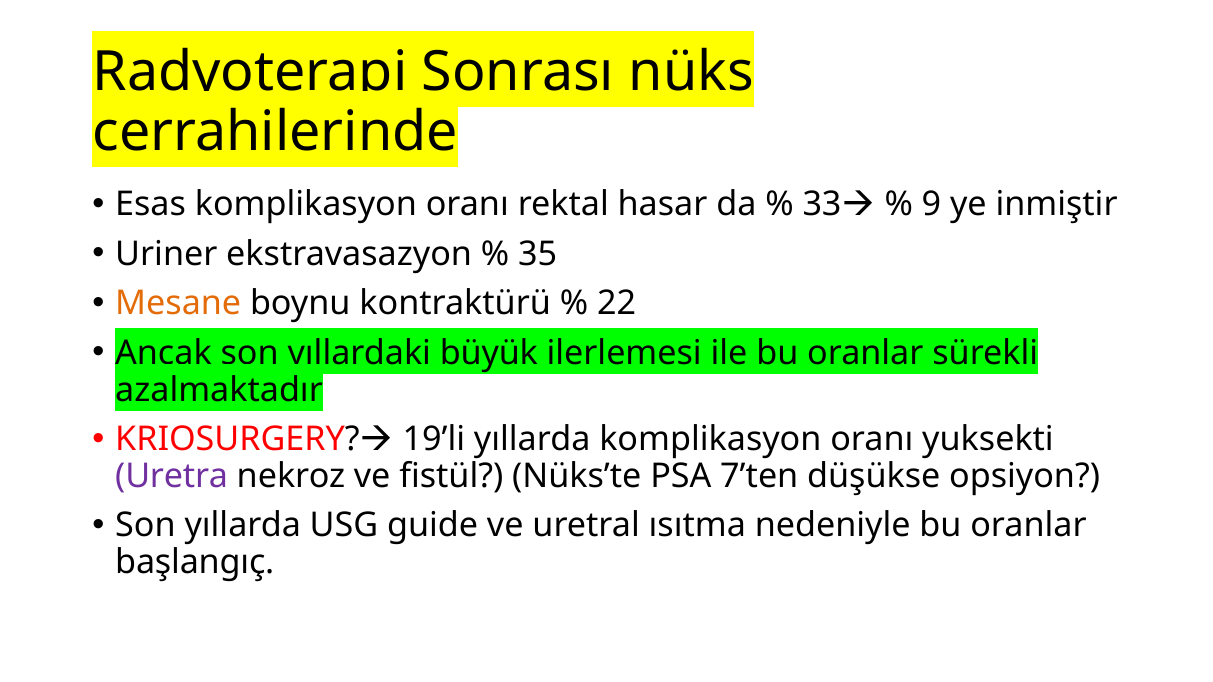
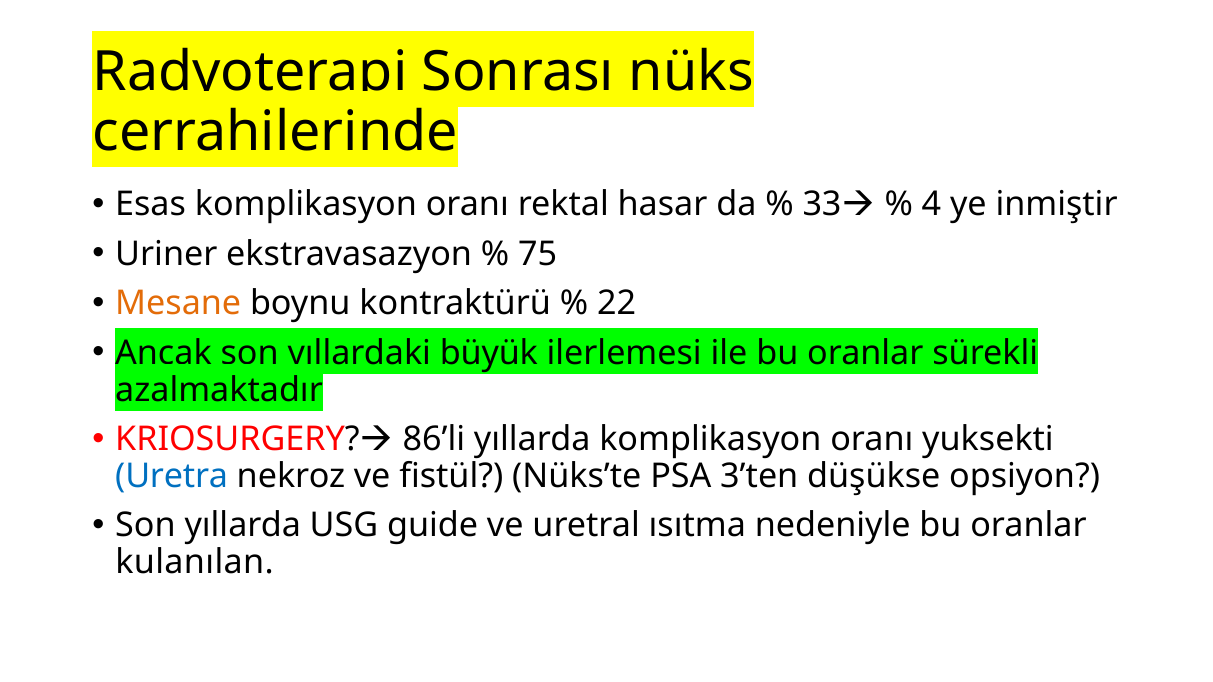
9: 9 -> 4
35: 35 -> 75
19’li: 19’li -> 86’li
Uretra colour: purple -> blue
7’ten: 7’ten -> 3’ten
başlangıç: başlangıç -> kulanılan
